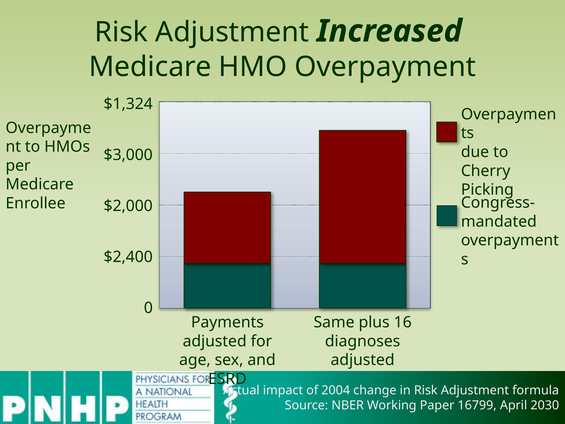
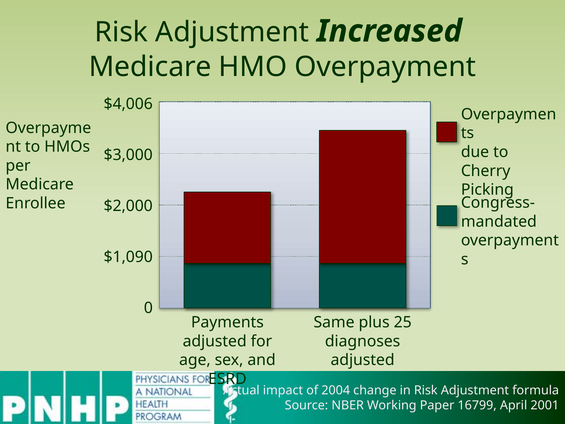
$1,324: $1,324 -> $4,006
$2,400: $2,400 -> $1,090
16: 16 -> 25
2030: 2030 -> 2001
